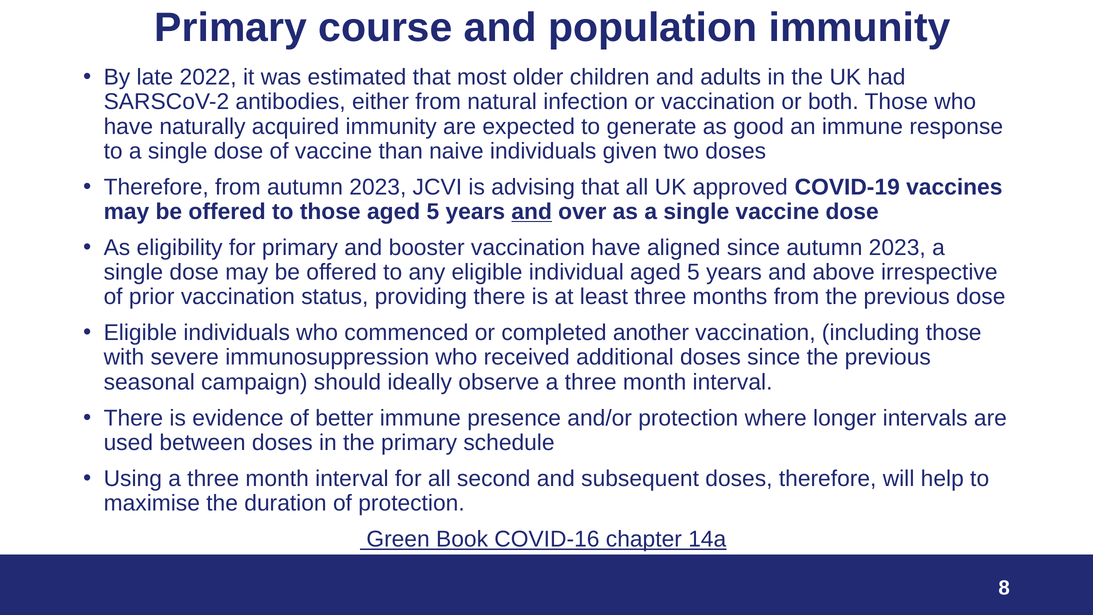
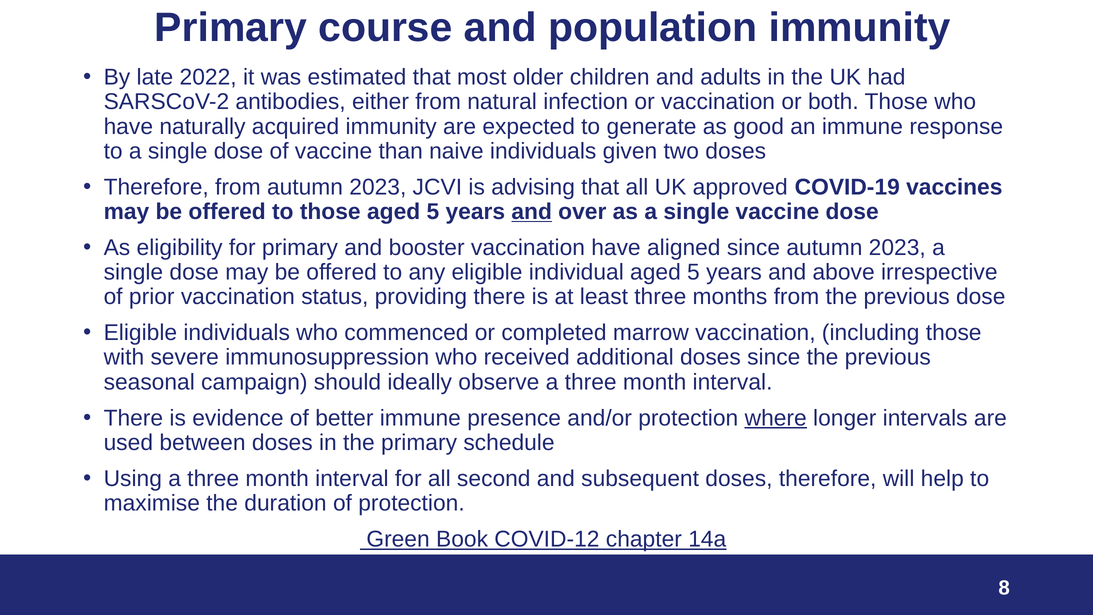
another: another -> marrow
where underline: none -> present
COVID-16: COVID-16 -> COVID-12
